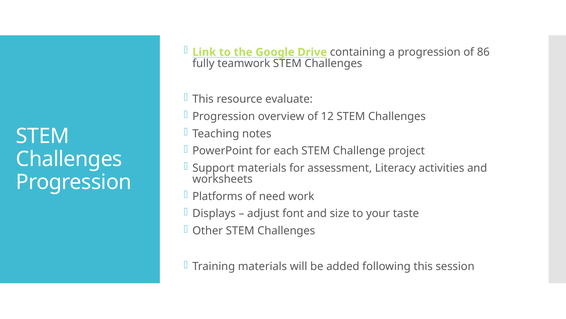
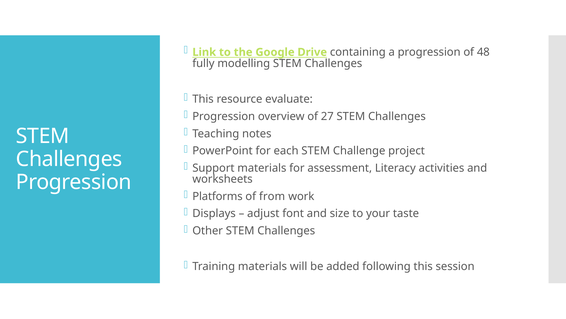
86: 86 -> 48
teamwork: teamwork -> modelling
12: 12 -> 27
need: need -> from
